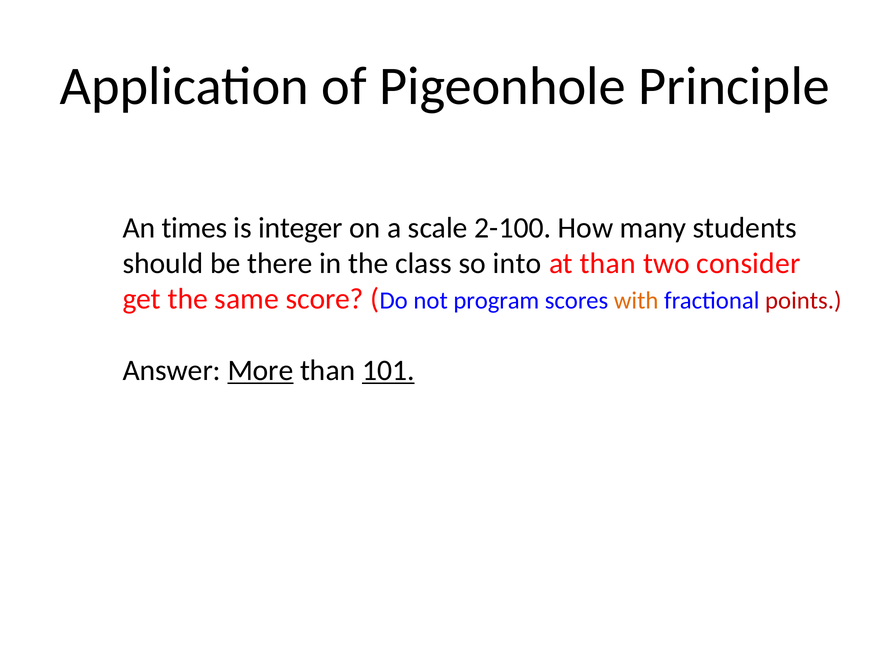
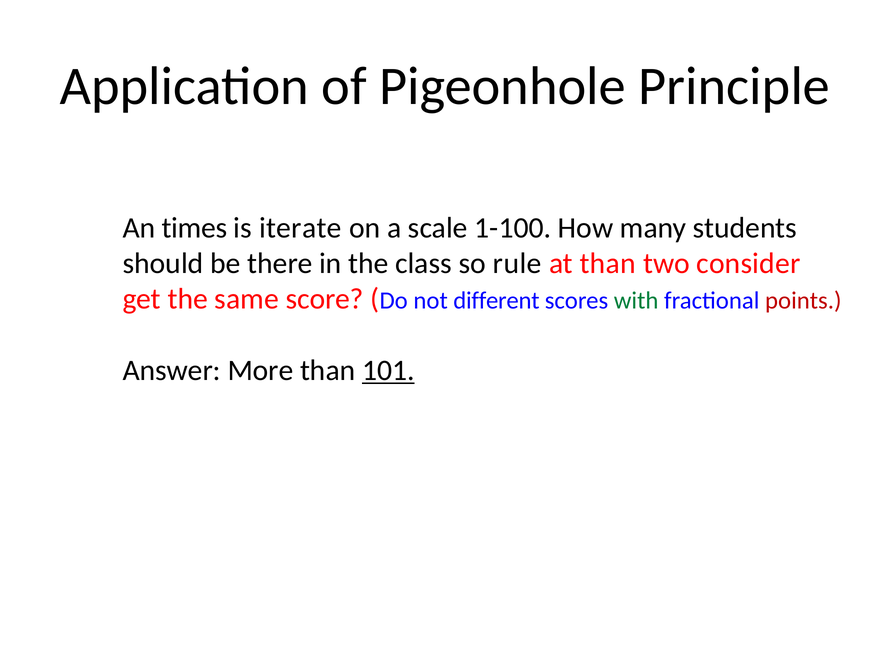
integer: integer -> iterate
2-100: 2-100 -> 1-100
into: into -> rule
program: program -> different
with colour: orange -> green
More underline: present -> none
